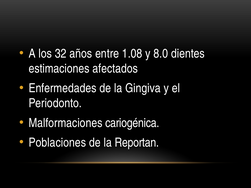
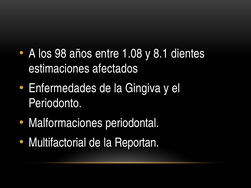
32: 32 -> 98
8.0: 8.0 -> 8.1
cariogénica: cariogénica -> periodontal
Poblaciones: Poblaciones -> Multifactorial
